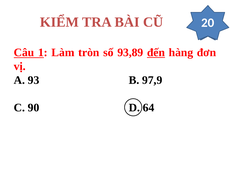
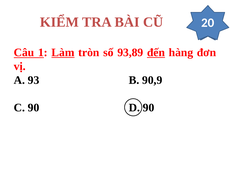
Làm underline: none -> present
97,9: 97,9 -> 90,9
D 64: 64 -> 90
